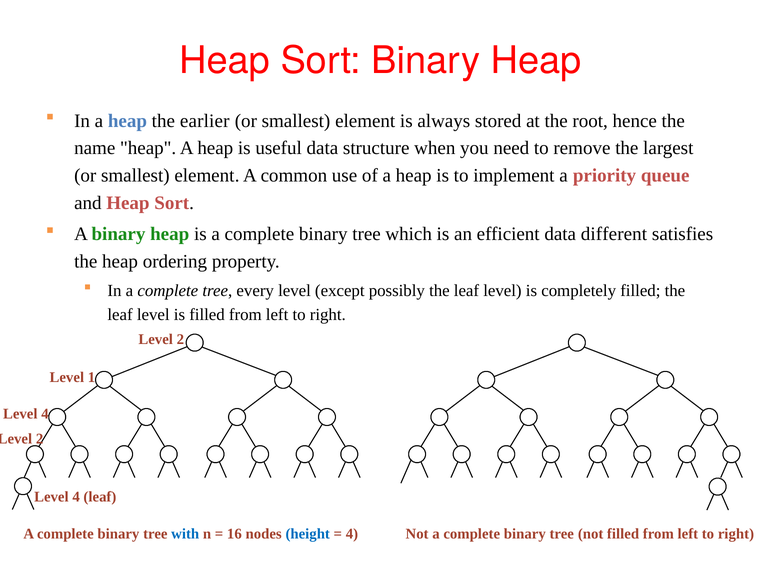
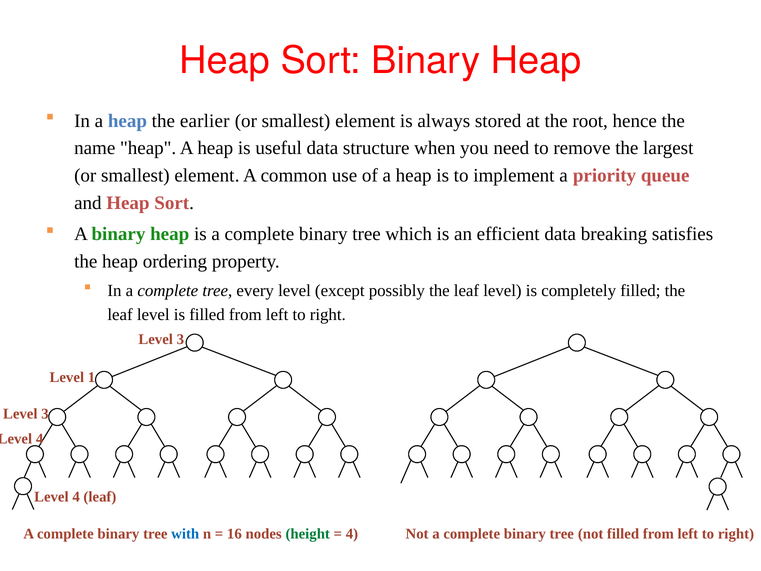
different: different -> breaking
2 at (180, 339): 2 -> 3
4 at (45, 414): 4 -> 3
2 at (40, 439): 2 -> 4
height colour: blue -> green
